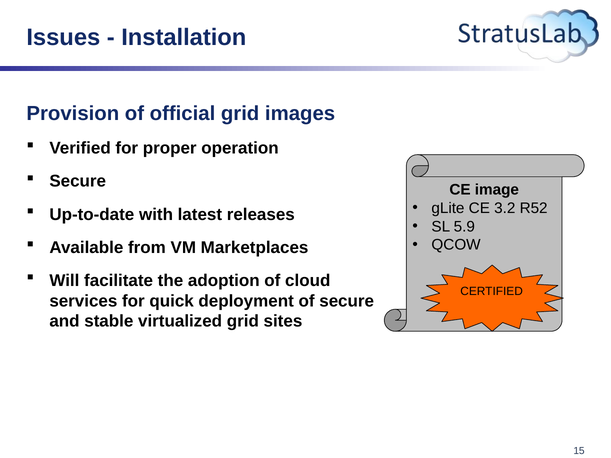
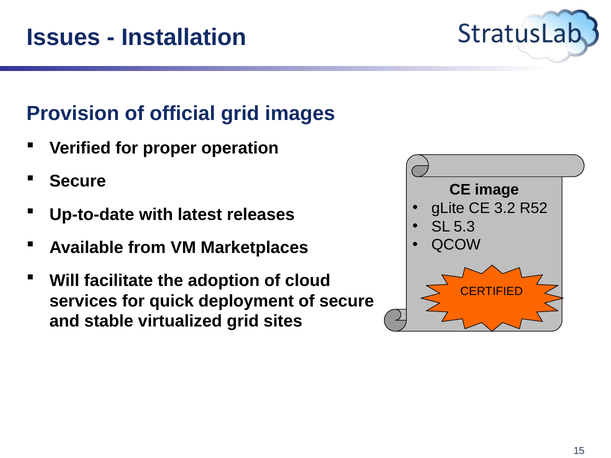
5.9: 5.9 -> 5.3
